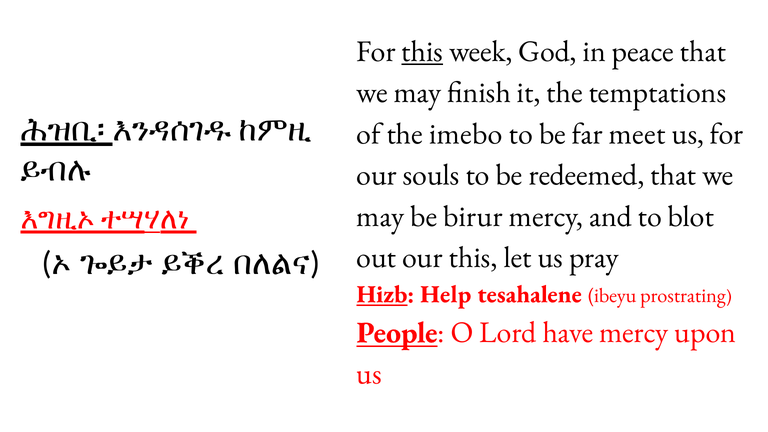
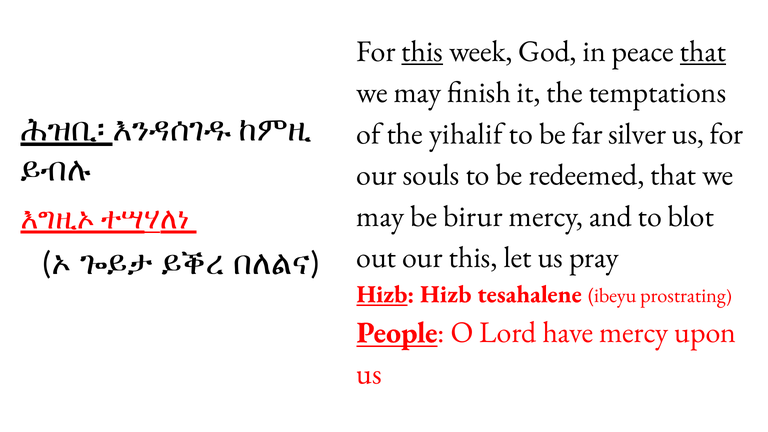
that at (703, 51) underline: none -> present
imebo: imebo -> yihalif
meet: meet -> silver
Hizb Help: Help -> Hizb
